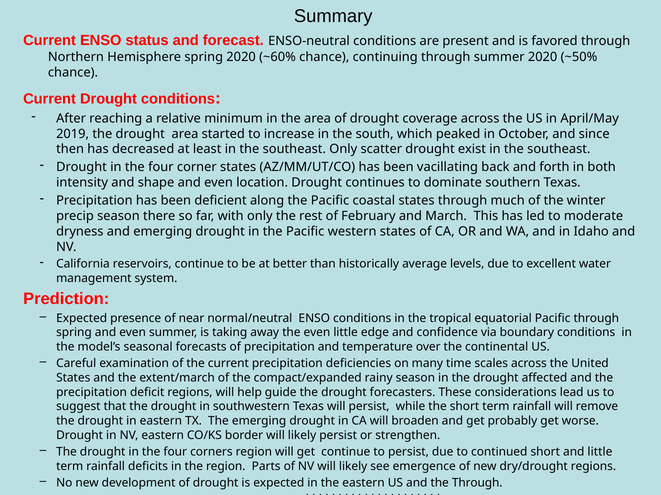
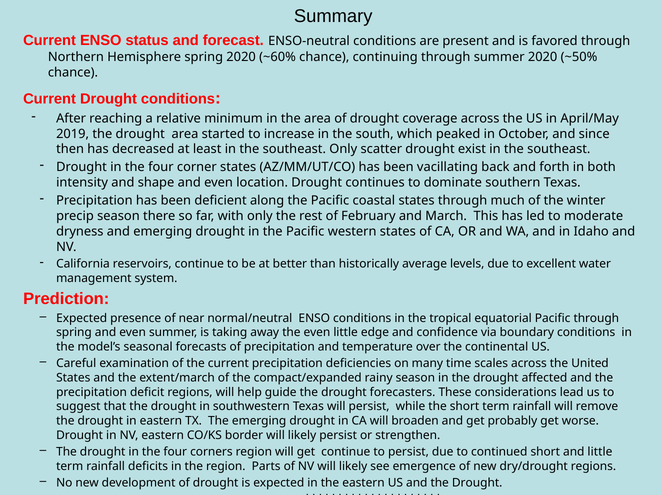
and the Through: Through -> Drought
